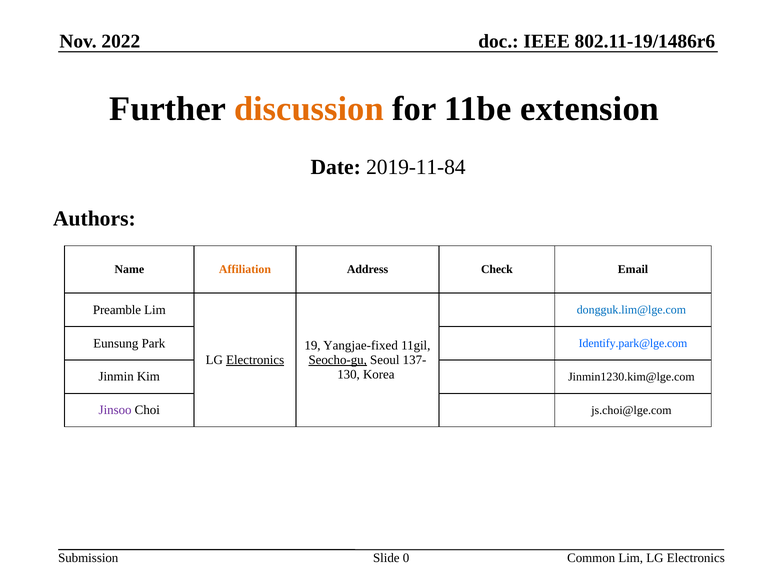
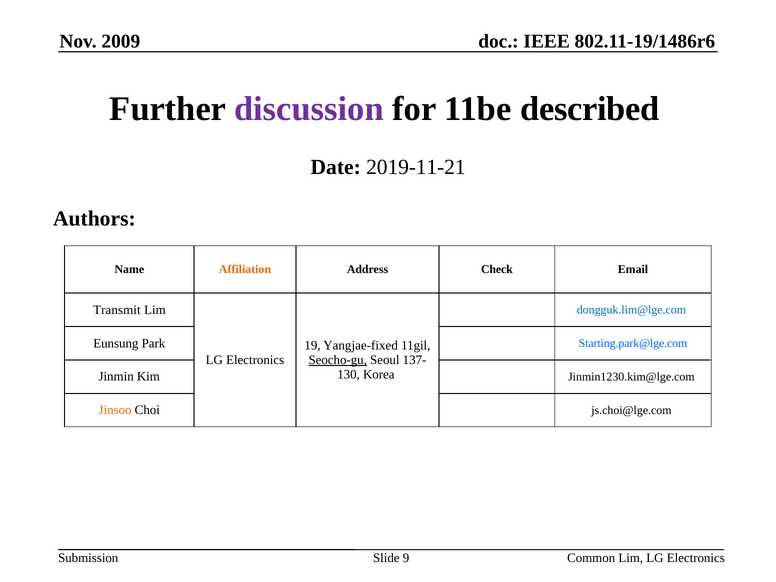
2022: 2022 -> 2009
discussion colour: orange -> purple
extension: extension -> described
2019-11-84: 2019-11-84 -> 2019-11-21
Preamble: Preamble -> Transmit
Identify.park@lge.com: Identify.park@lge.com -> Starting.park@lge.com
Electronics at (255, 360) underline: present -> none
Jinsoo colour: purple -> orange
0: 0 -> 9
